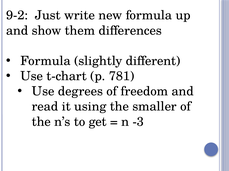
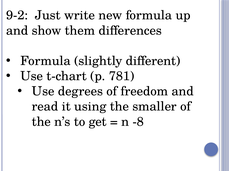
-3: -3 -> -8
